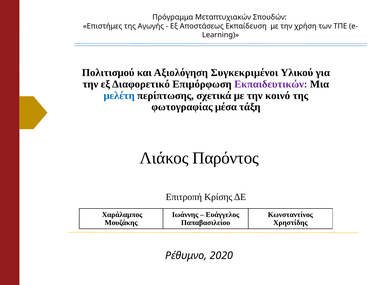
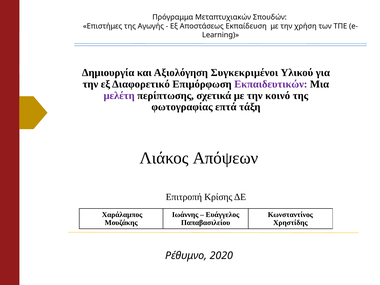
Πολιτισμού: Πολιτισμού -> Δημιουργία
μελέτη colour: blue -> purple
μέσα: μέσα -> επτά
Παρόντος: Παρόντος -> Απόψεων
